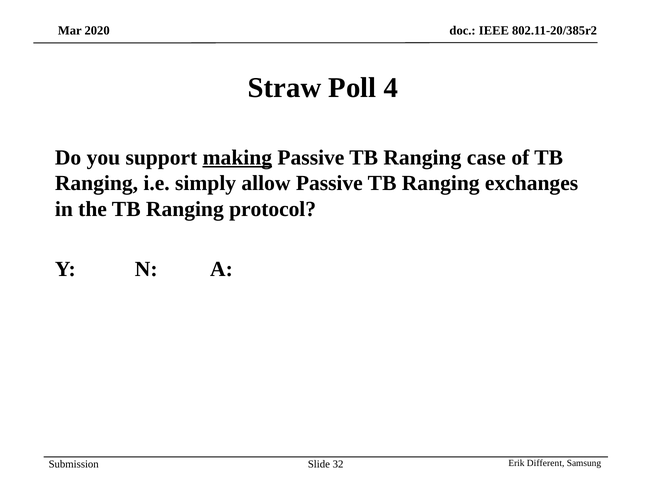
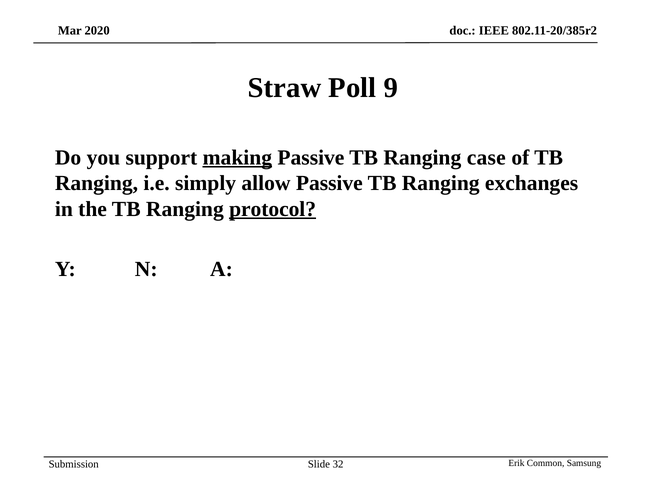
4: 4 -> 9
protocol underline: none -> present
Different: Different -> Common
